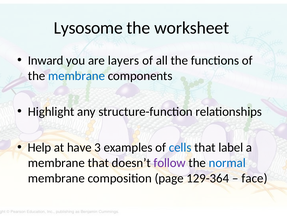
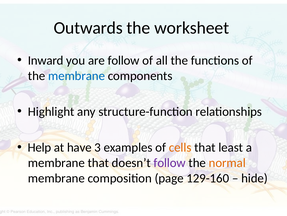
Lysosome: Lysosome -> Outwards
are layers: layers -> follow
cells colour: blue -> orange
label: label -> least
normal colour: blue -> orange
129-364: 129-364 -> 129-160
face: face -> hide
